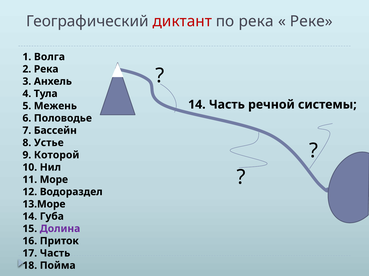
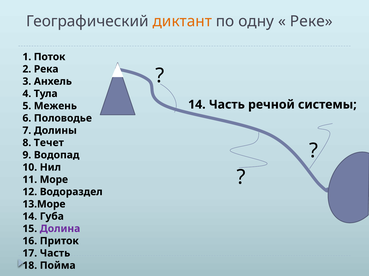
диктант colour: red -> orange
по река: река -> одну
Волга: Волга -> Поток
Бассейн: Бассейн -> Долины
Устье: Устье -> Течет
Которой: Которой -> Водопад
